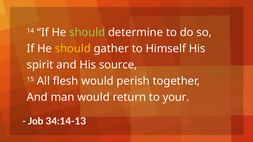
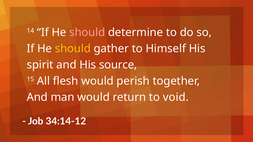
should at (87, 33) colour: light green -> pink
your: your -> void
34:14-13: 34:14-13 -> 34:14-12
